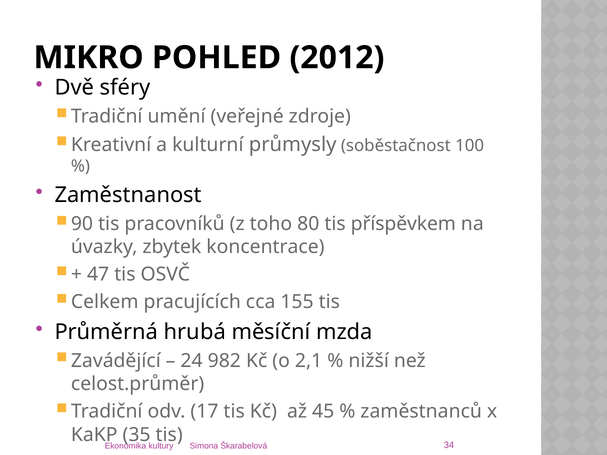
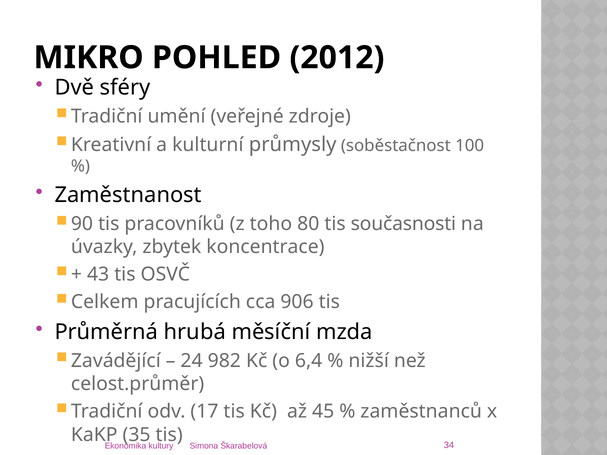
příspěvkem: příspěvkem -> současnosti
47: 47 -> 43
155: 155 -> 906
2,1: 2,1 -> 6,4
